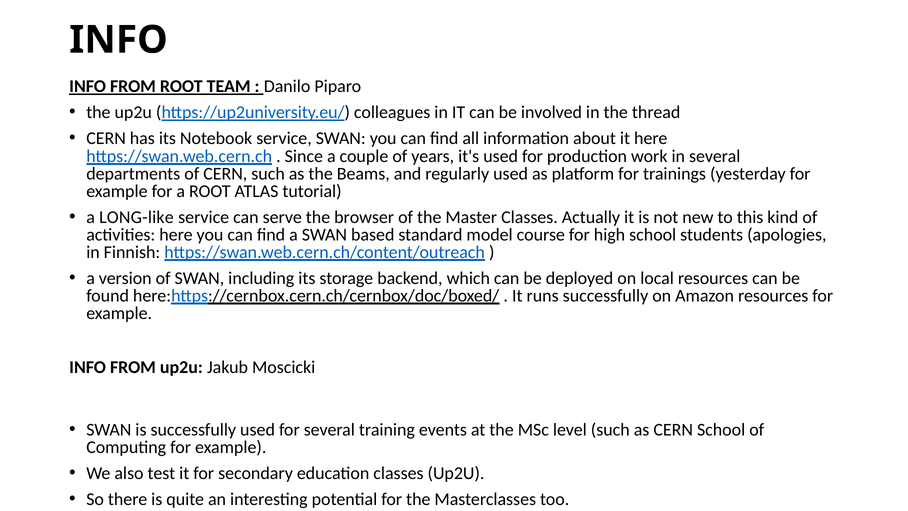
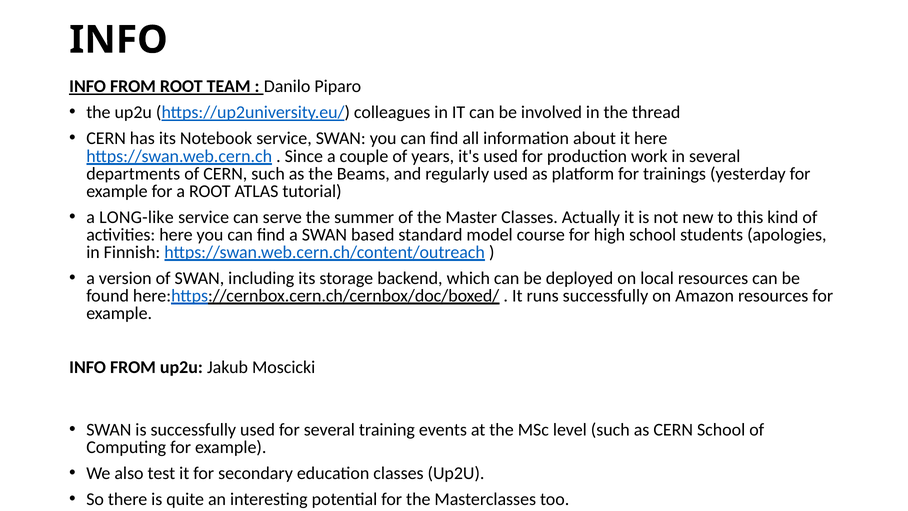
browser: browser -> summer
